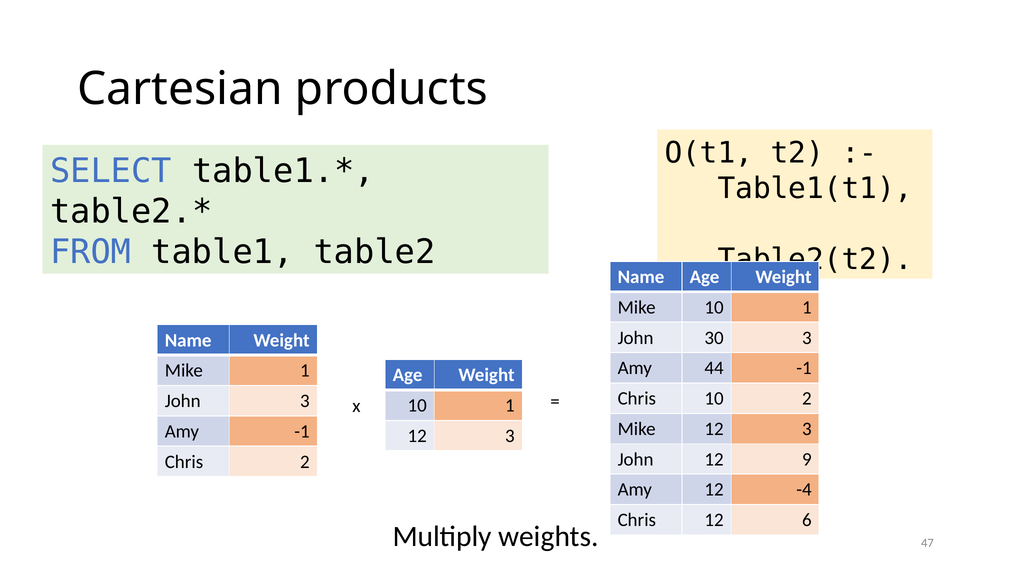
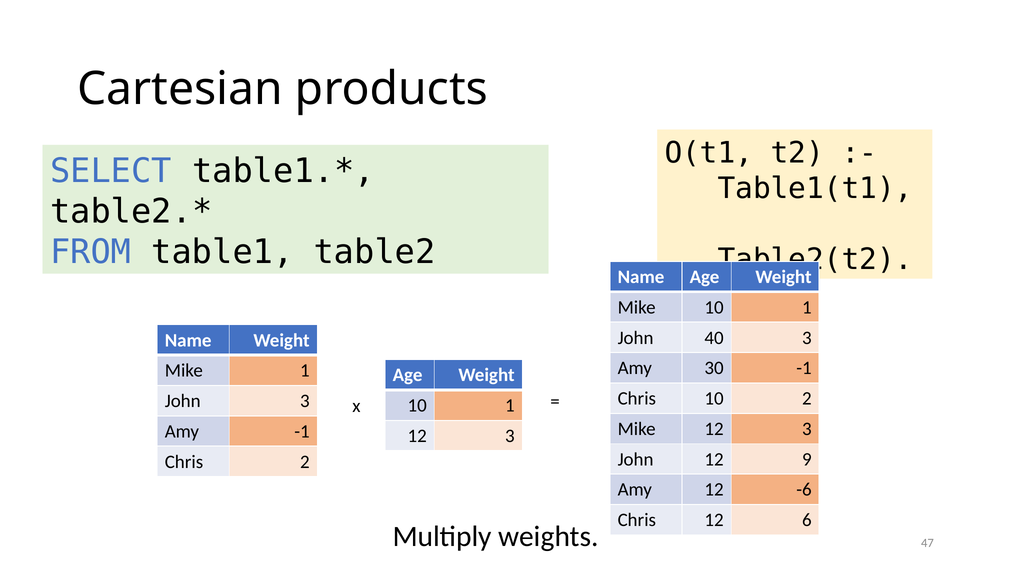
30: 30 -> 40
44: 44 -> 30
-4: -4 -> -6
